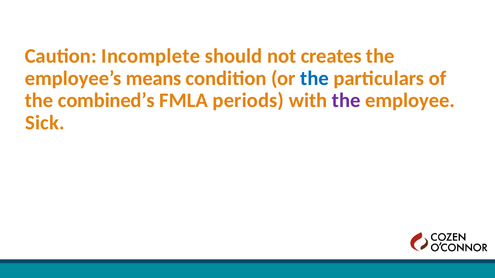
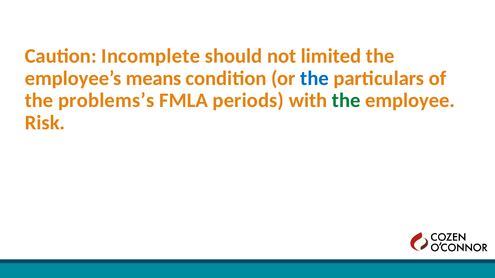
creates: creates -> limited
combined’s: combined’s -> problems’s
the at (346, 101) colour: purple -> green
Sick: Sick -> Risk
